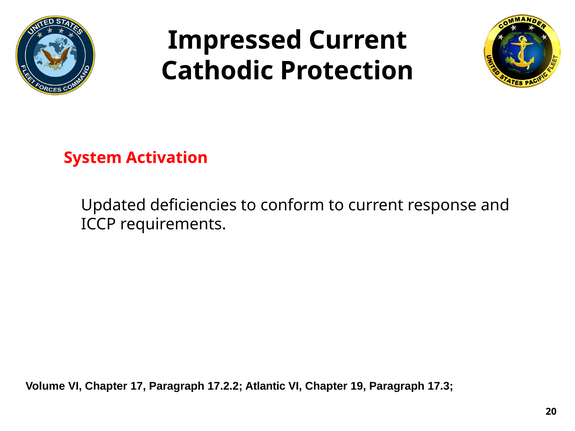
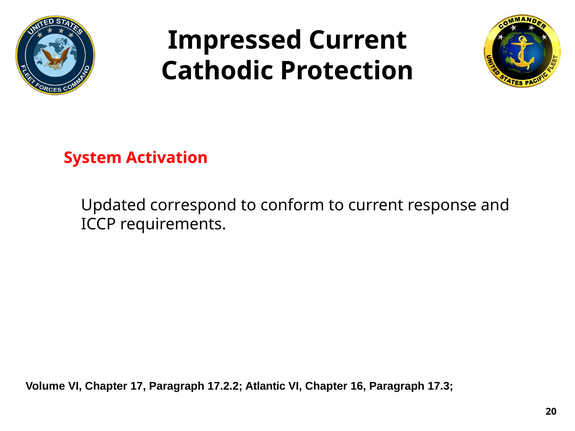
deficiencies: deficiencies -> correspond
19: 19 -> 16
